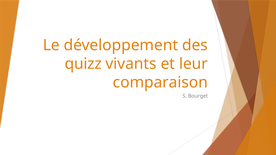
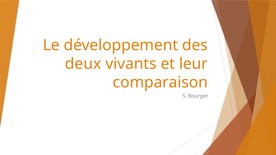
quizz: quizz -> deux
